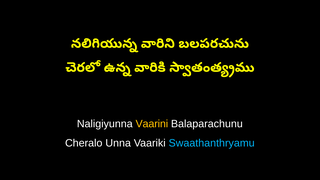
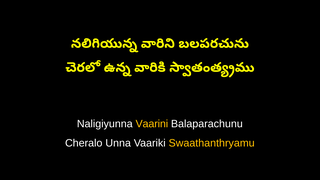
Swaathanthryamu colour: light blue -> yellow
